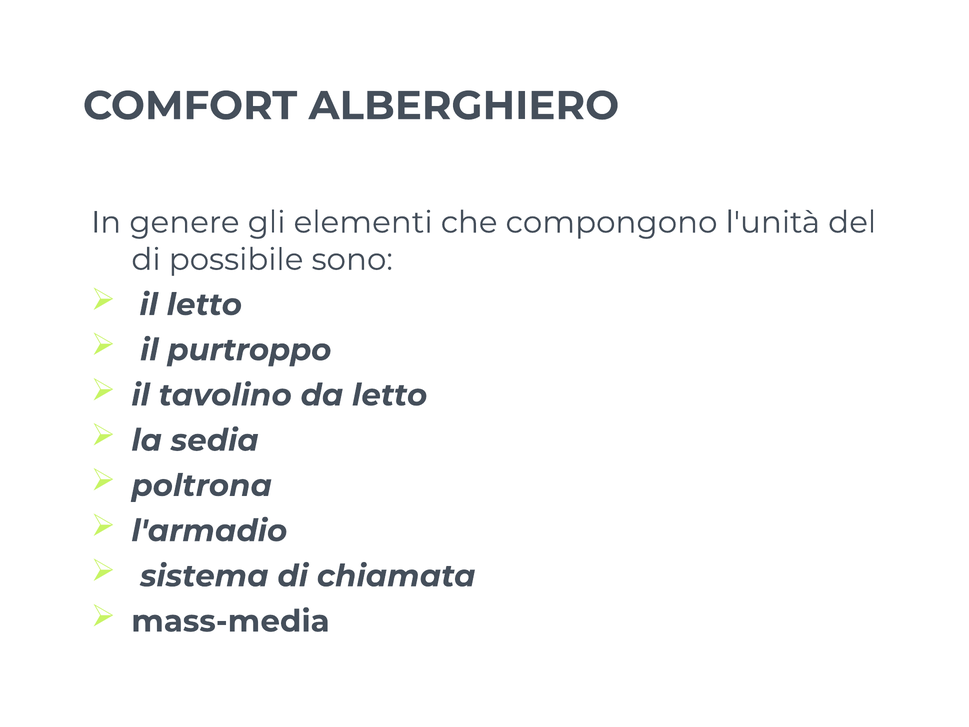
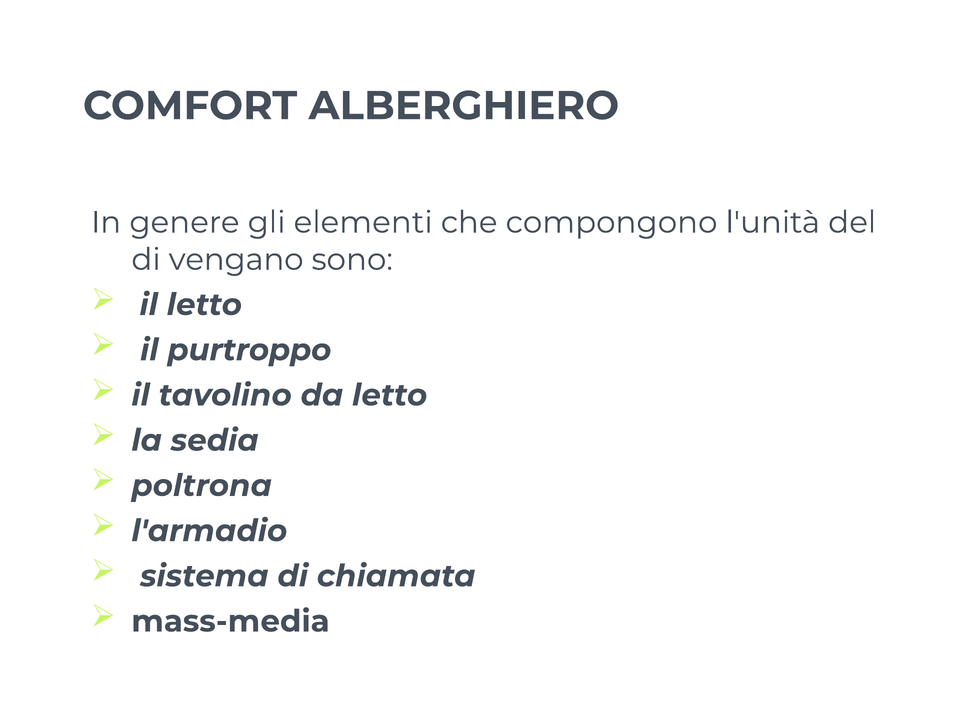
possibile: possibile -> vengano
